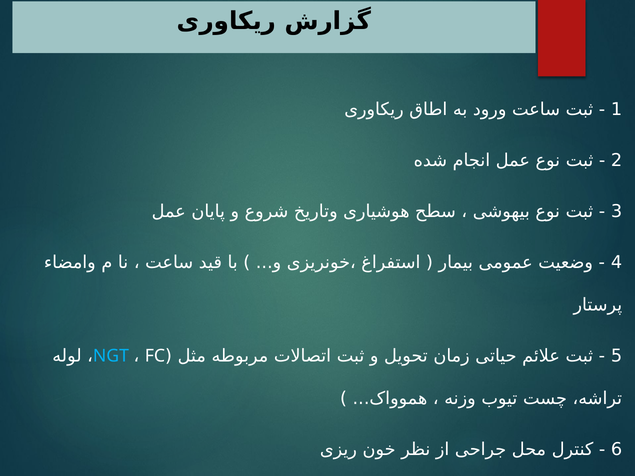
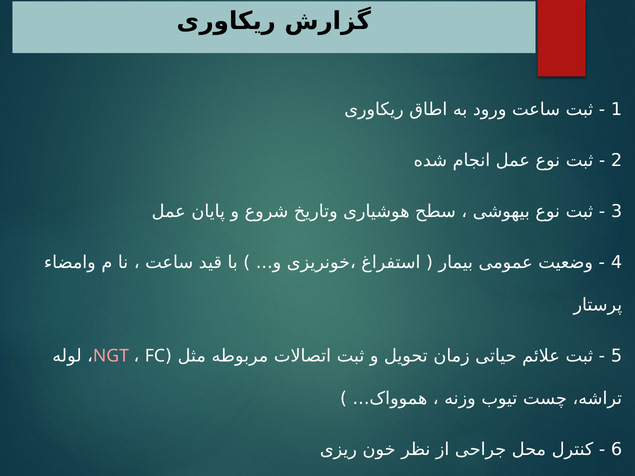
NGT colour: light blue -> pink
